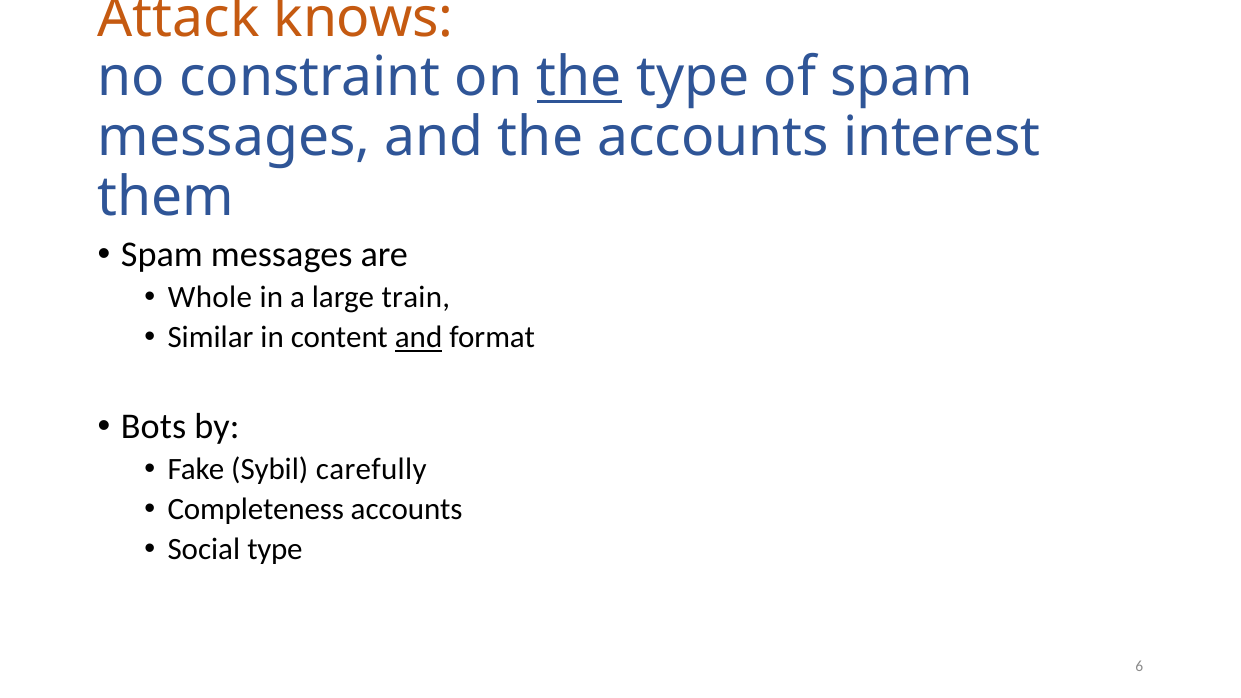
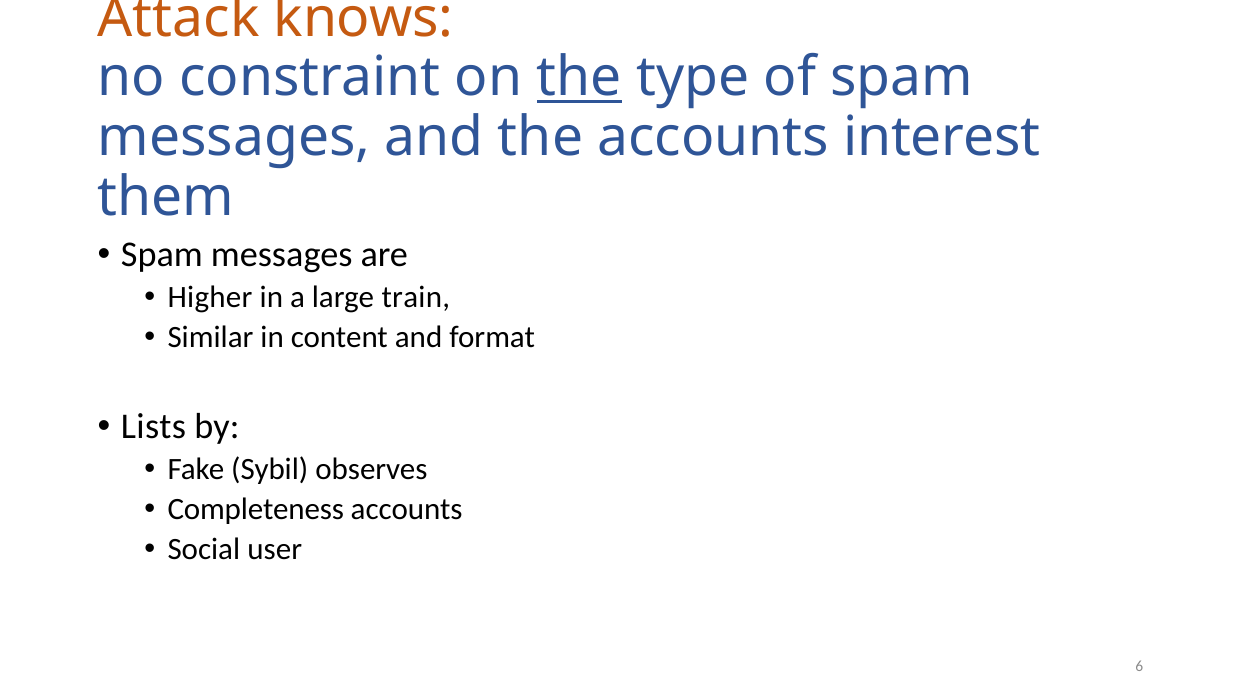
Whole: Whole -> Higher
and at (419, 338) underline: present -> none
Bots: Bots -> Lists
carefully: carefully -> observes
Social type: type -> user
